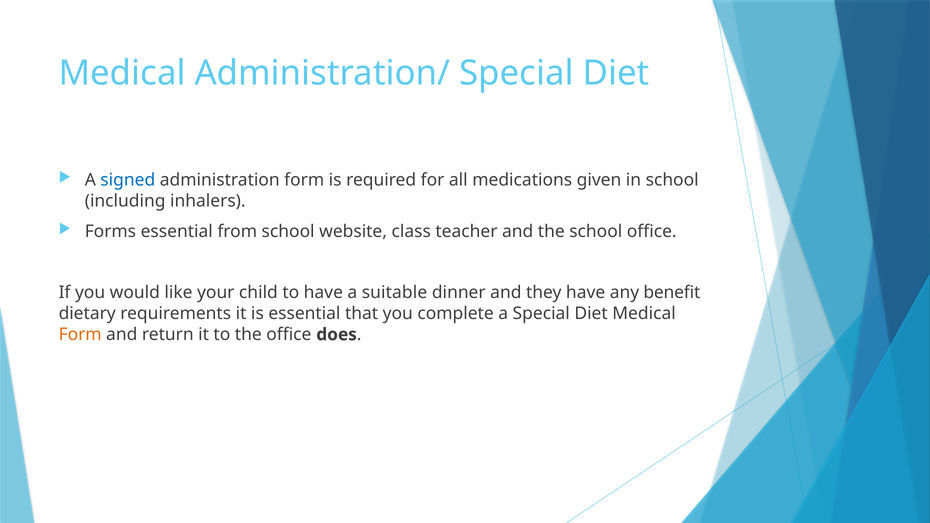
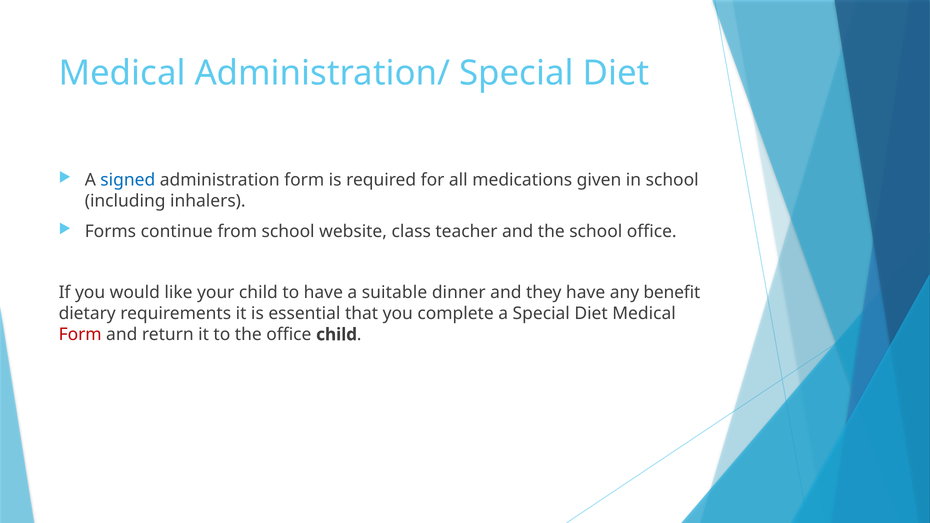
Forms essential: essential -> continue
Form at (80, 335) colour: orange -> red
office does: does -> child
